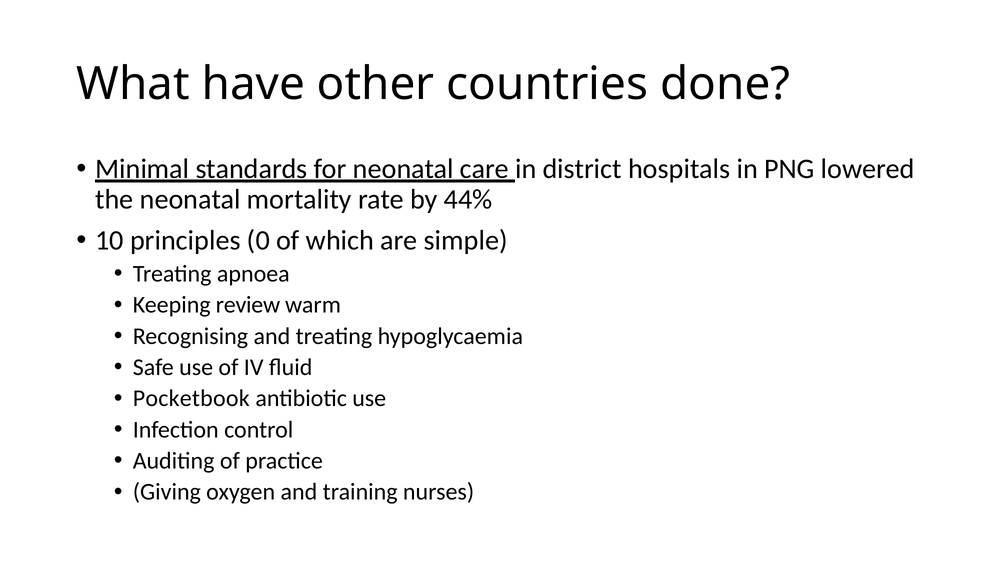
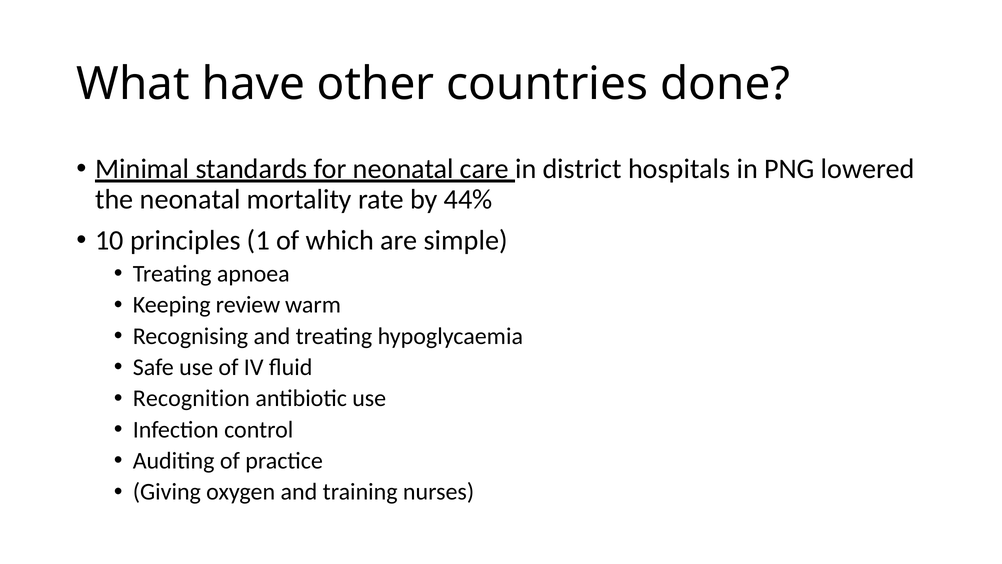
0: 0 -> 1
Pocketbook: Pocketbook -> Recognition
